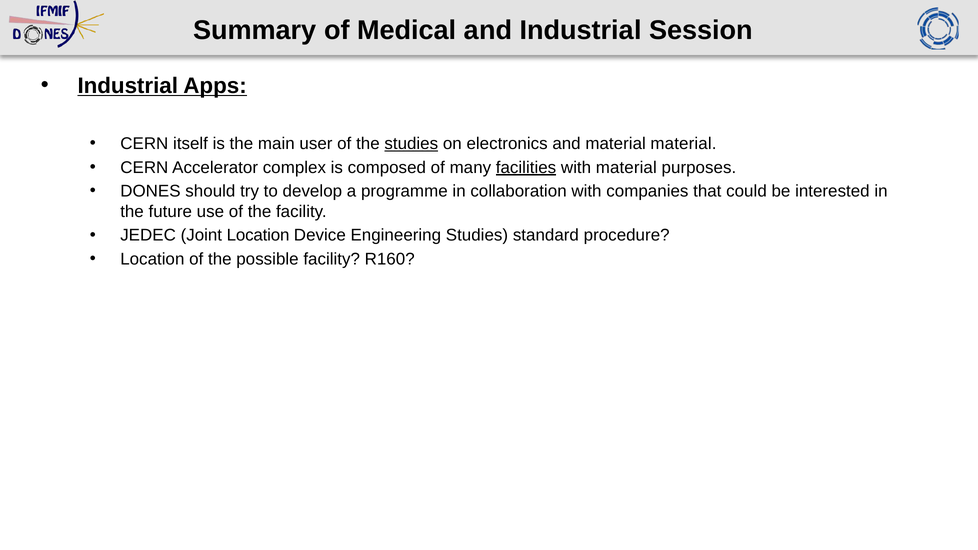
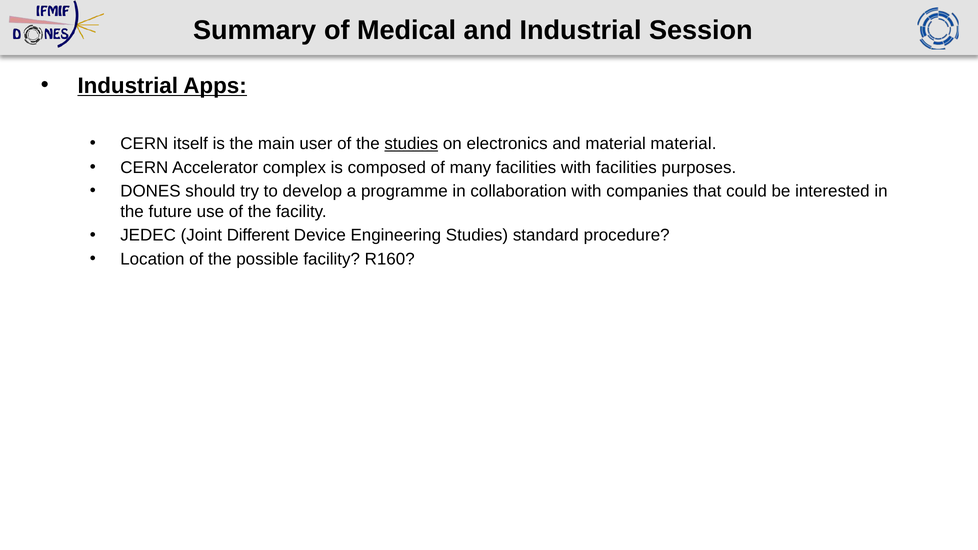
facilities at (526, 168) underline: present -> none
with material: material -> facilities
Joint Location: Location -> Different
